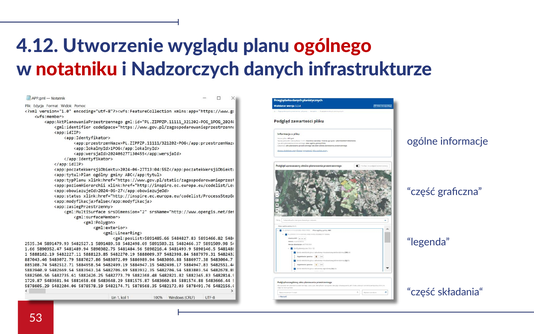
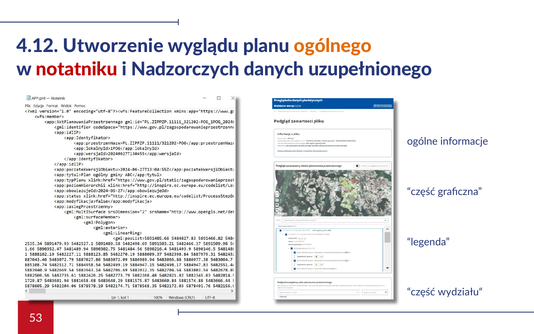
ogólnego colour: red -> orange
infrastrukturze: infrastrukturze -> uzupełnionego
składania“: składania“ -> wydziału“
